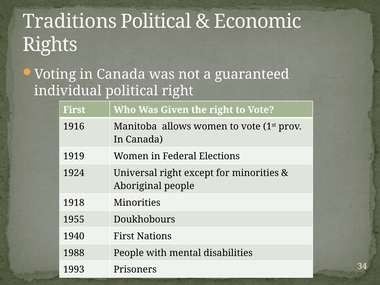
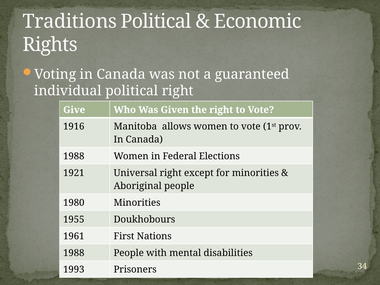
First at (74, 110): First -> Give
1919 at (74, 156): 1919 -> 1988
1924: 1924 -> 1921
1918: 1918 -> 1980
1940: 1940 -> 1961
